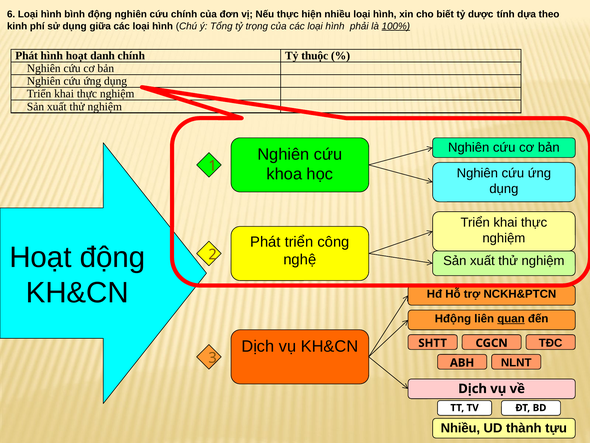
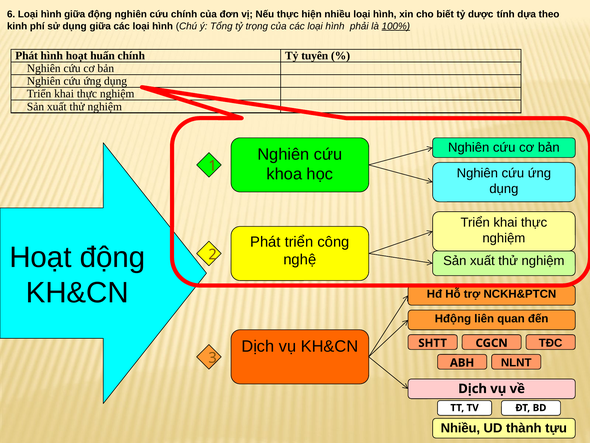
hình bình: bình -> giữa
danh: danh -> huấn
thuộc: thuộc -> tuyên
quan underline: present -> none
